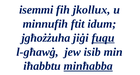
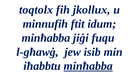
isemmi: isemmi -> toqtolx
jgħożżuha at (46, 38): jgħożżuha -> minħabba
fuqu underline: present -> none
